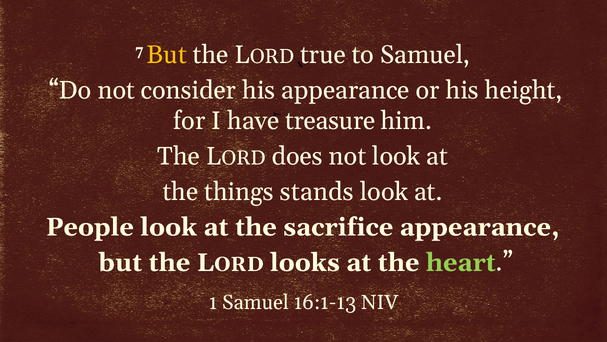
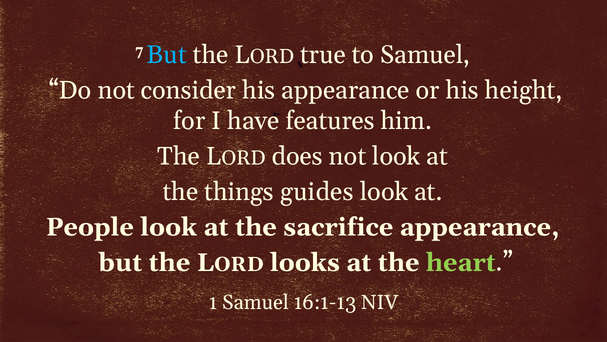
But at (167, 55) colour: yellow -> light blue
treasure: treasure -> features
stands: stands -> guides
